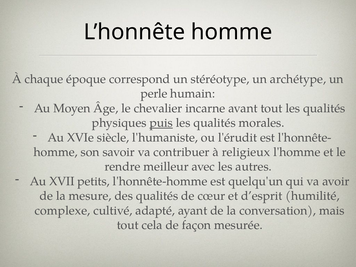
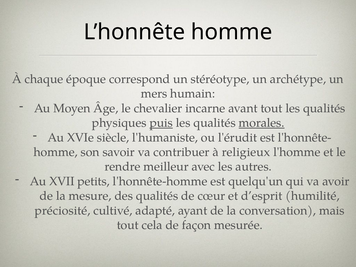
perle: perle -> mers
morales underline: none -> present
complexe: complexe -> préciosité
